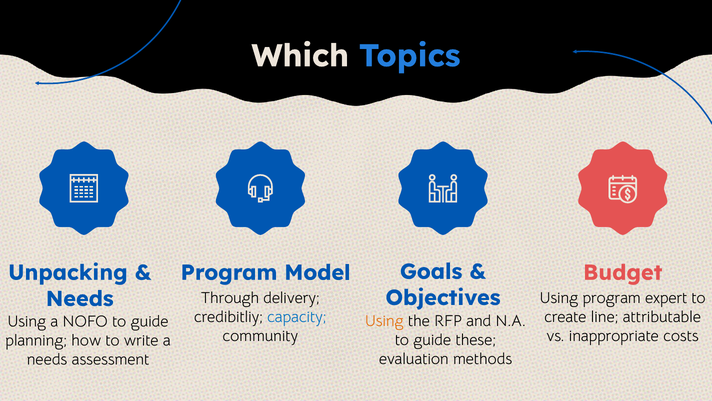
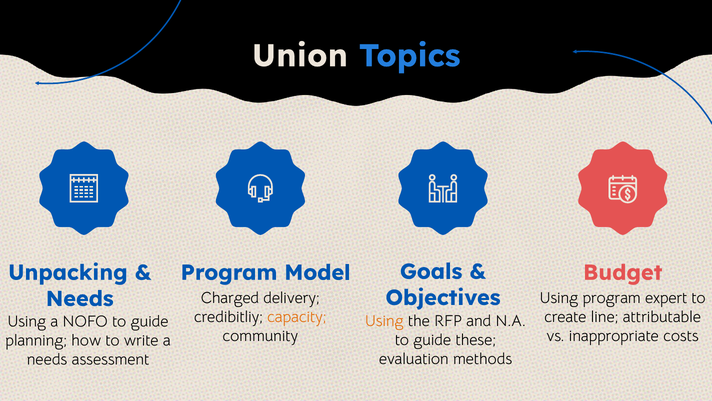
Which: Which -> Union
Through: Through -> Charged
capacity colour: blue -> orange
